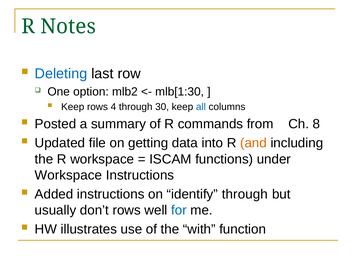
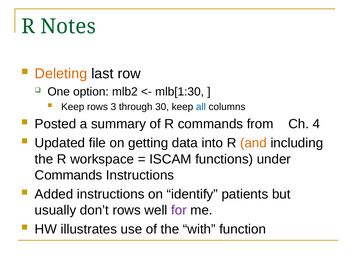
Deleting colour: blue -> orange
4: 4 -> 3
8: 8 -> 4
Workspace at (68, 175): Workspace -> Commands
identify through: through -> patients
for colour: blue -> purple
